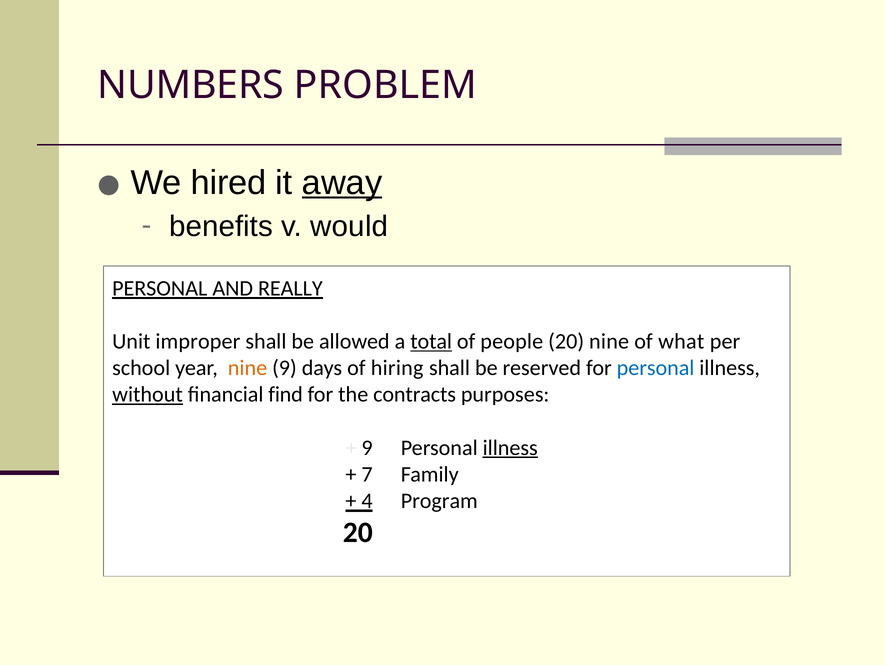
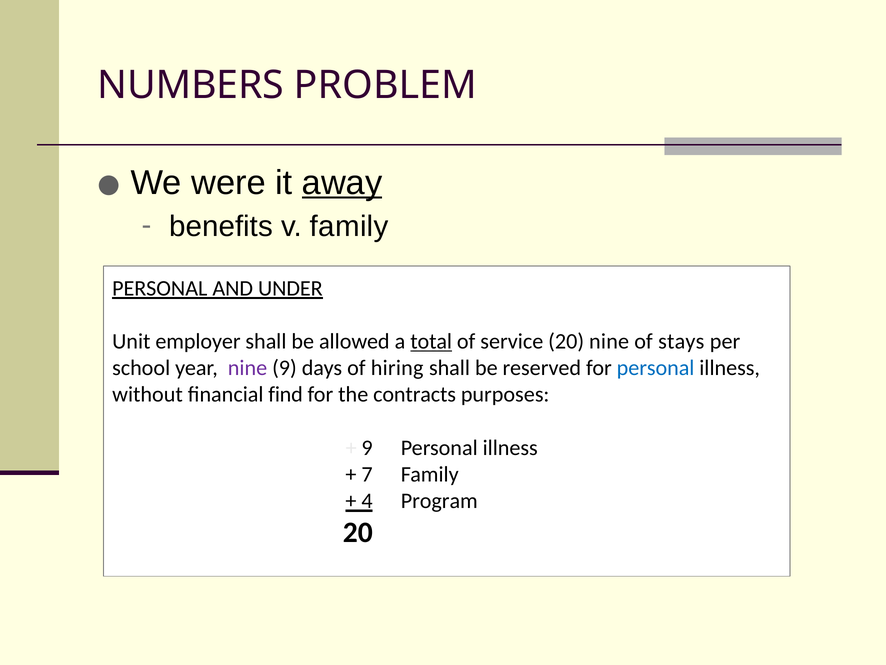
hired: hired -> were
v would: would -> family
REALLY: REALLY -> UNDER
improper: improper -> employer
people: people -> service
what: what -> stays
nine at (247, 368) colour: orange -> purple
without underline: present -> none
illness at (510, 447) underline: present -> none
